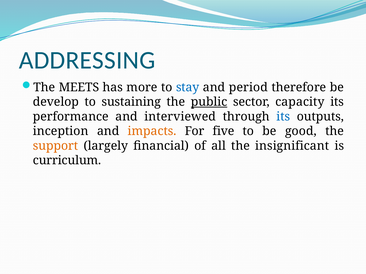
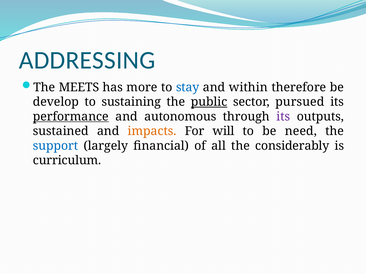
period: period -> within
capacity: capacity -> pursued
performance underline: none -> present
interviewed: interviewed -> autonomous
its at (283, 117) colour: blue -> purple
inception: inception -> sustained
five: five -> will
good: good -> need
support colour: orange -> blue
insignificant: insignificant -> considerably
